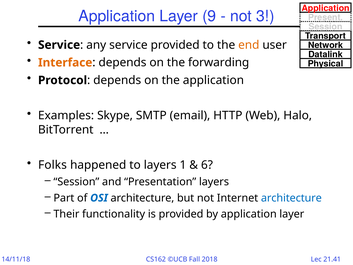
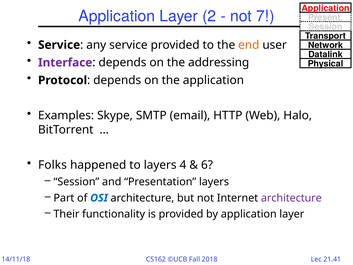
9: 9 -> 2
3: 3 -> 7
Interface colour: orange -> purple
forwarding: forwarding -> addressing
1: 1 -> 4
architecture at (291, 198) colour: blue -> purple
